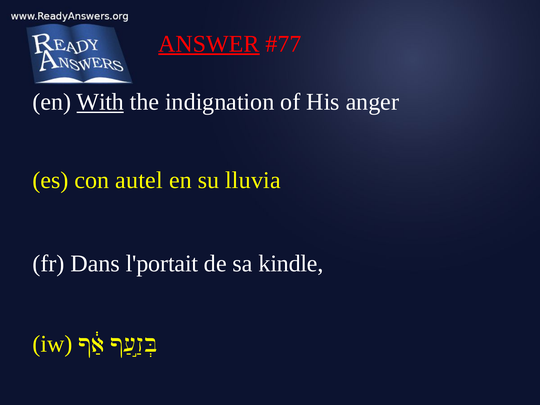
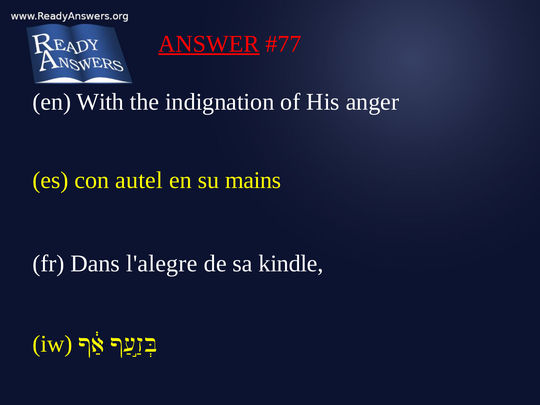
With underline: present -> none
lluvia: lluvia -> mains
l'portait: l'portait -> l'alegre
